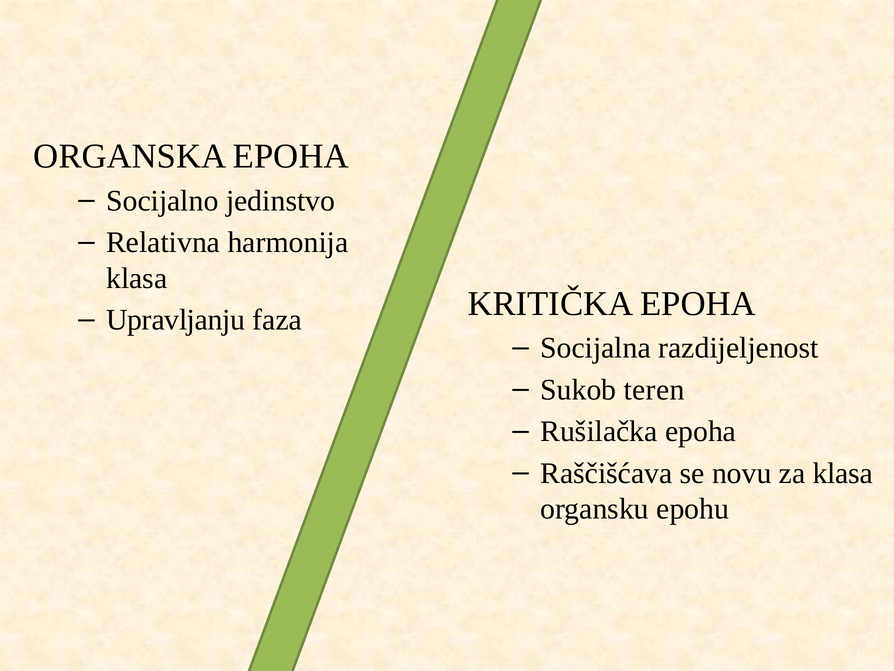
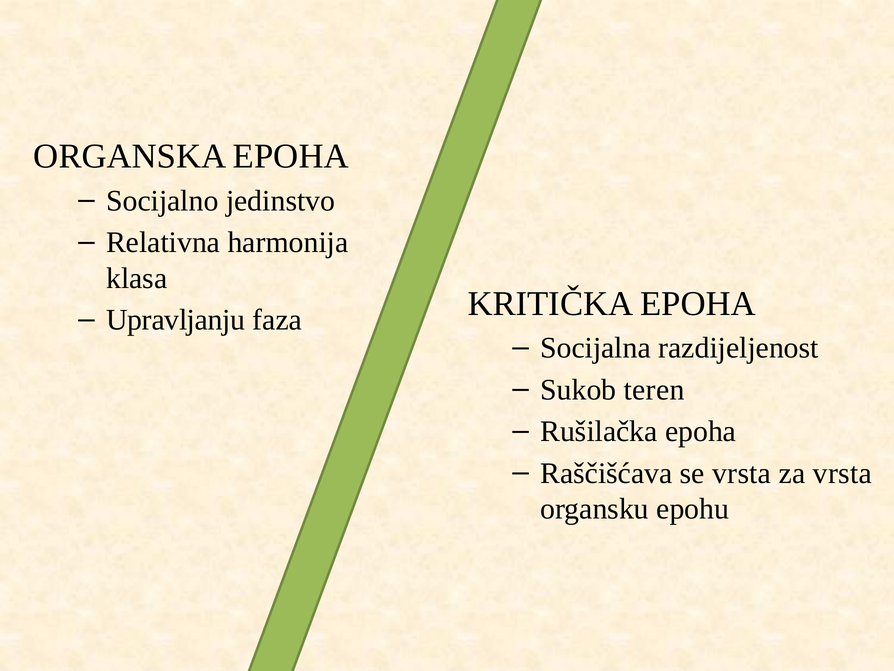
se novu: novu -> vrsta
za klasa: klasa -> vrsta
